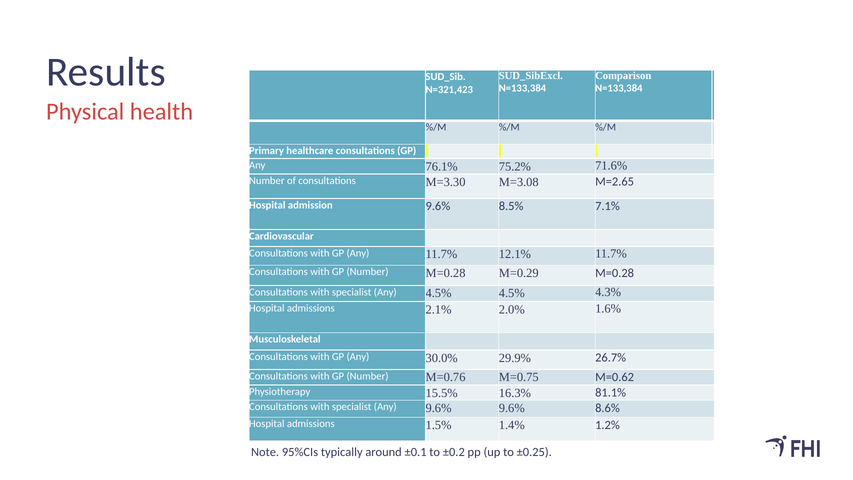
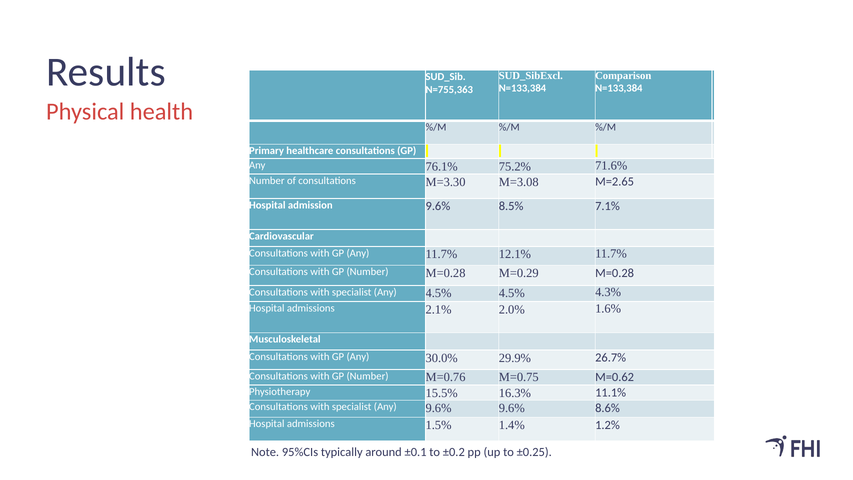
N=321,423: N=321,423 -> N=755,363
81.1%: 81.1% -> 11.1%
